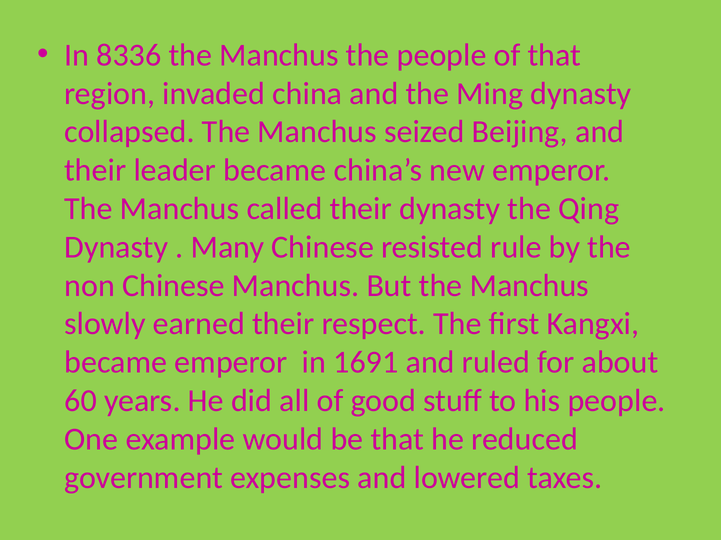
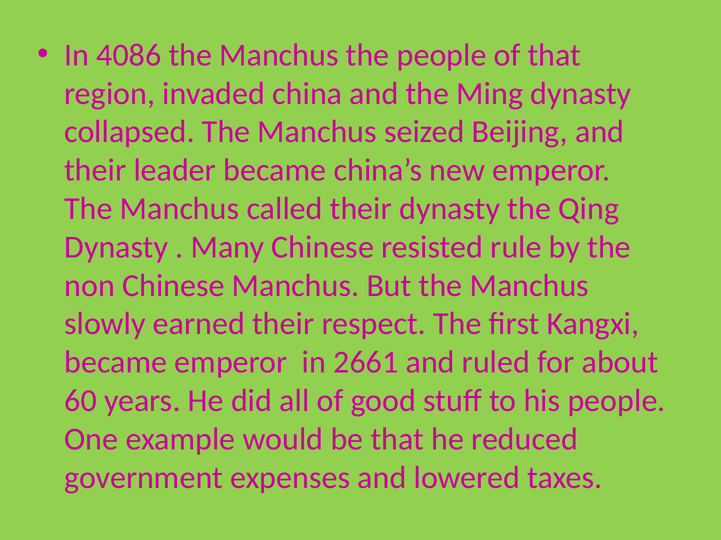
8336: 8336 -> 4086
1691: 1691 -> 2661
